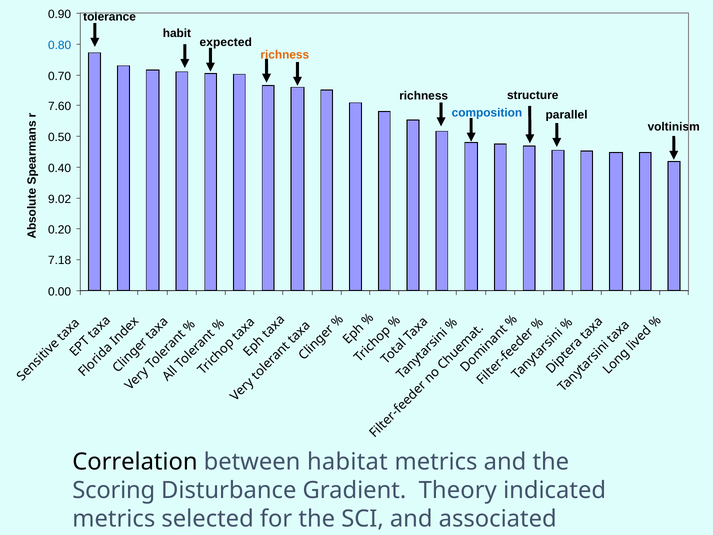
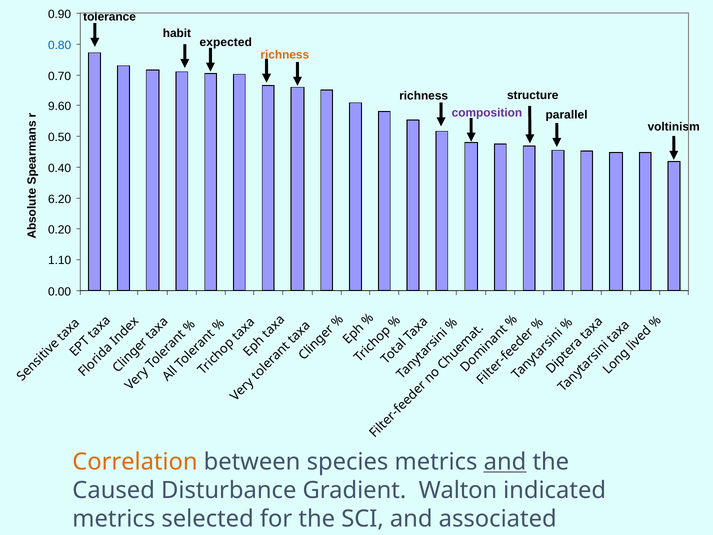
7.60: 7.60 -> 9.60
composition colour: blue -> purple
9.02: 9.02 -> 6.20
7.18: 7.18 -> 1.10
Correlation colour: black -> orange
habitat: habitat -> species
and at (505, 462) underline: none -> present
Scoring: Scoring -> Caused
Theory: Theory -> Walton
